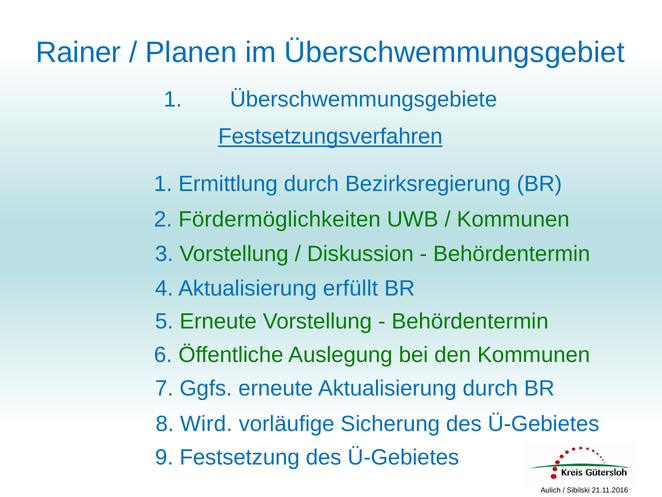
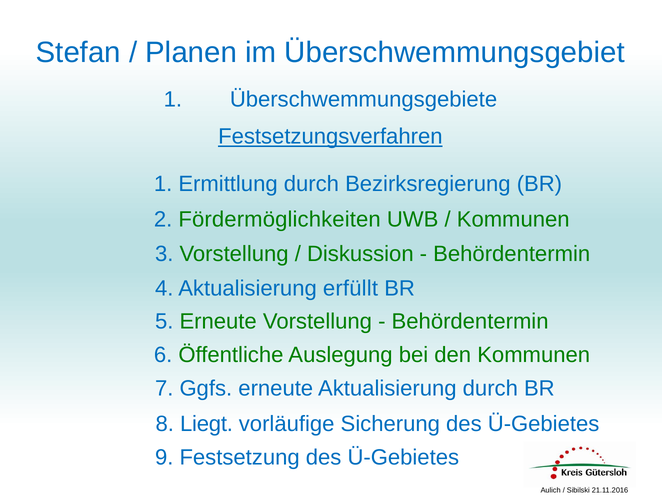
Rainer: Rainer -> Stefan
Wird: Wird -> Liegt
